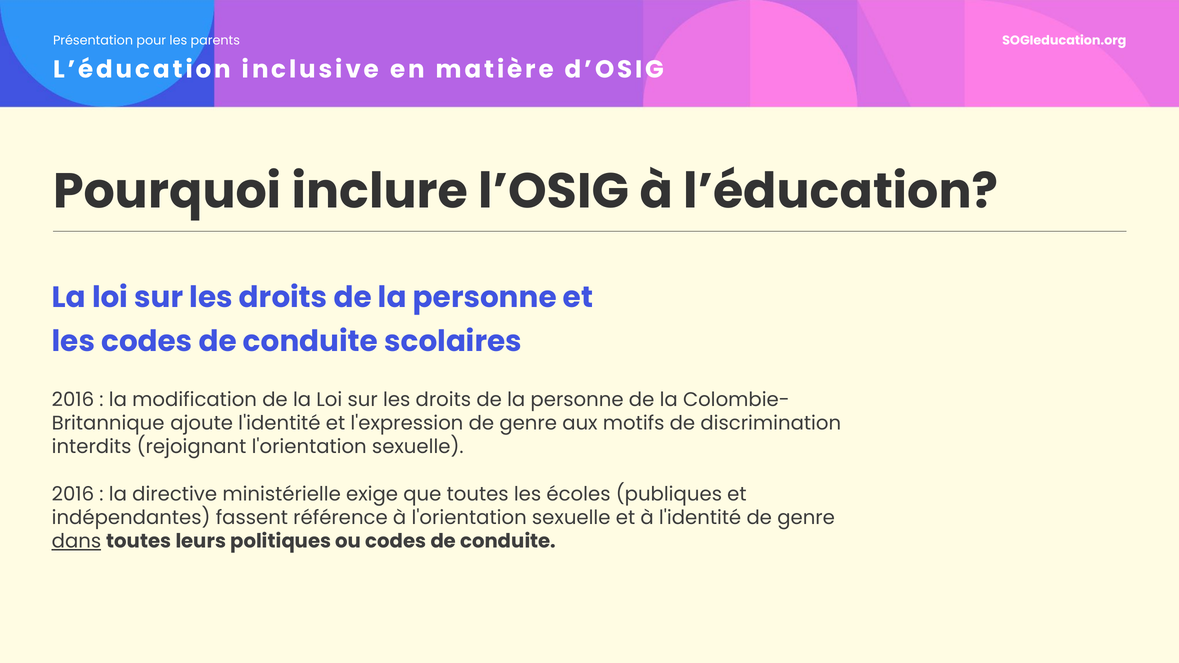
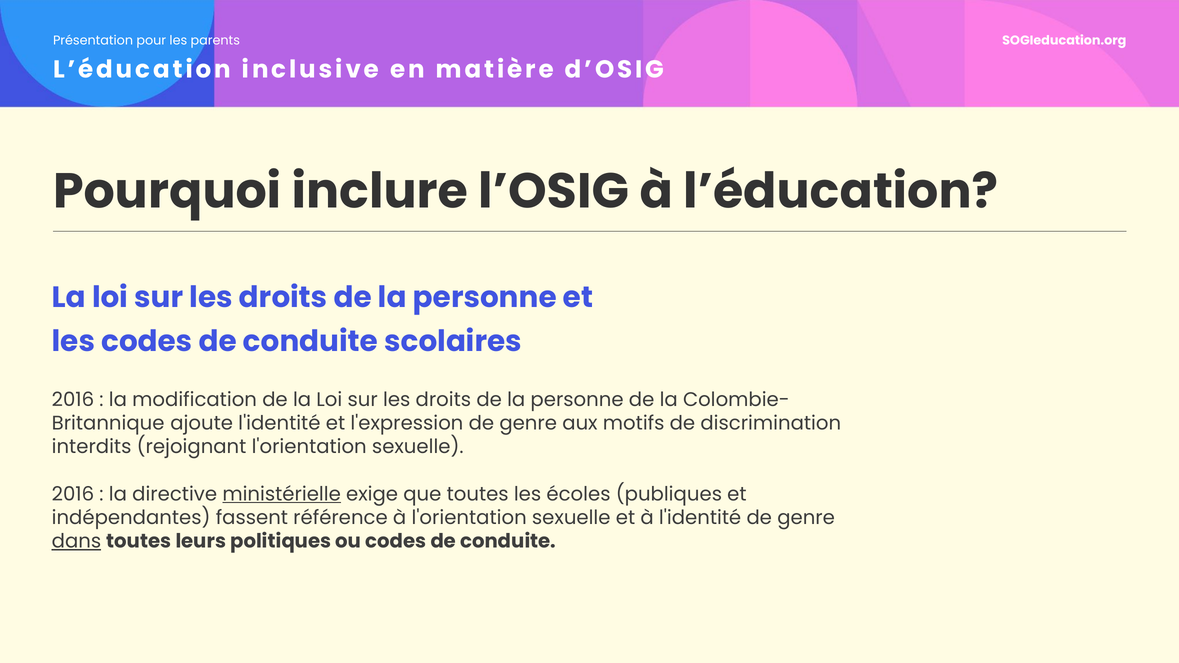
ministérielle underline: none -> present
